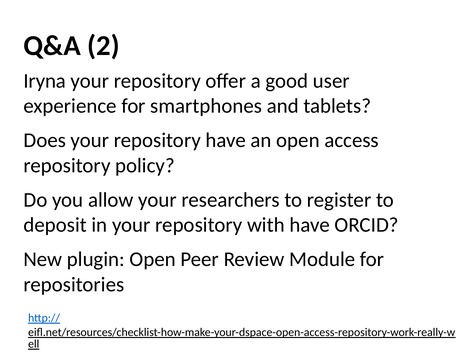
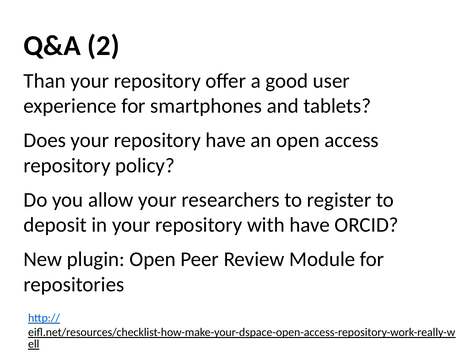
Iryna: Iryna -> Than
